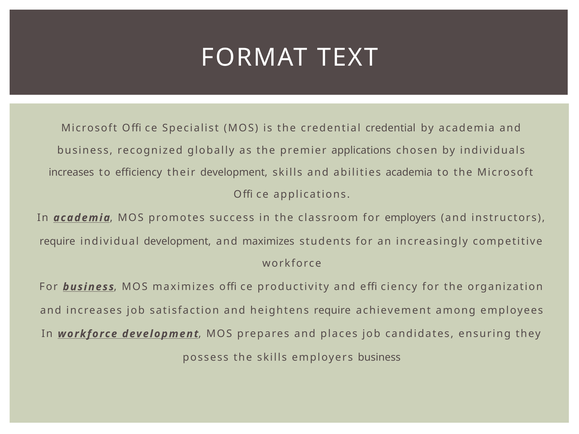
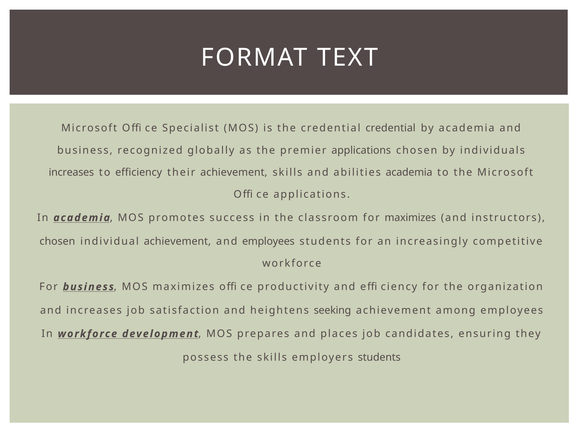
their development: development -> achievement
for employers: employers -> maximizes
require at (57, 242): require -> chosen
individual development: development -> achievement
and maximizes: maximizes -> employees
heightens require: require -> seeking
employers business: business -> students
